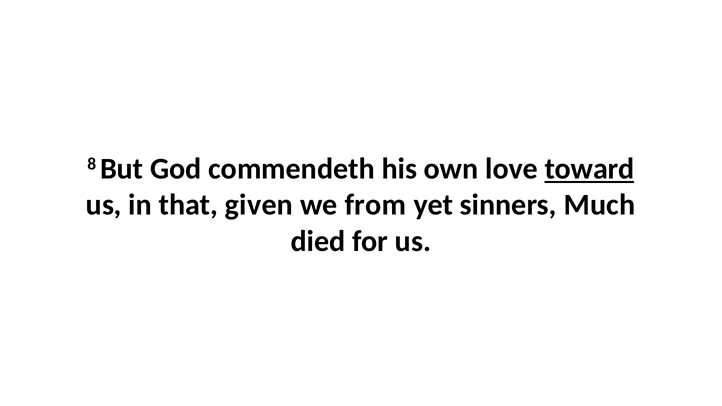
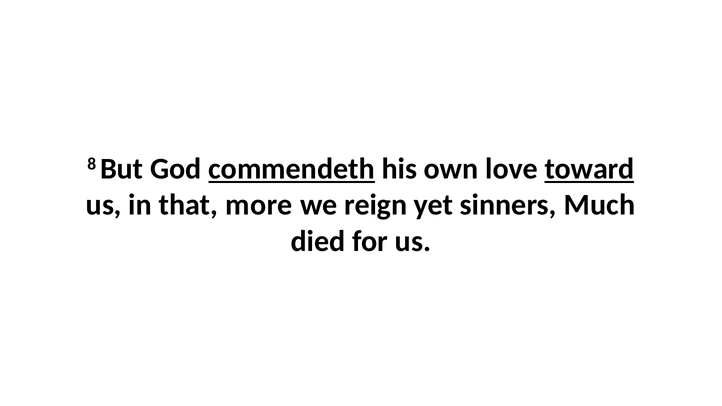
commendeth underline: none -> present
given: given -> more
from: from -> reign
